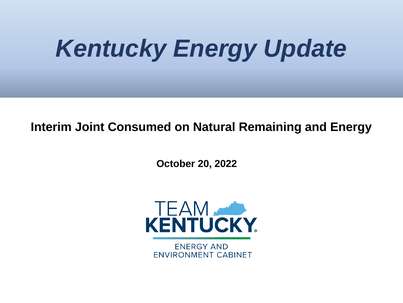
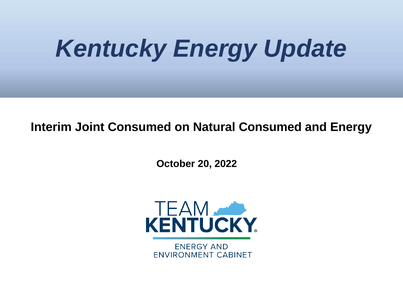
Natural Remaining: Remaining -> Consumed
